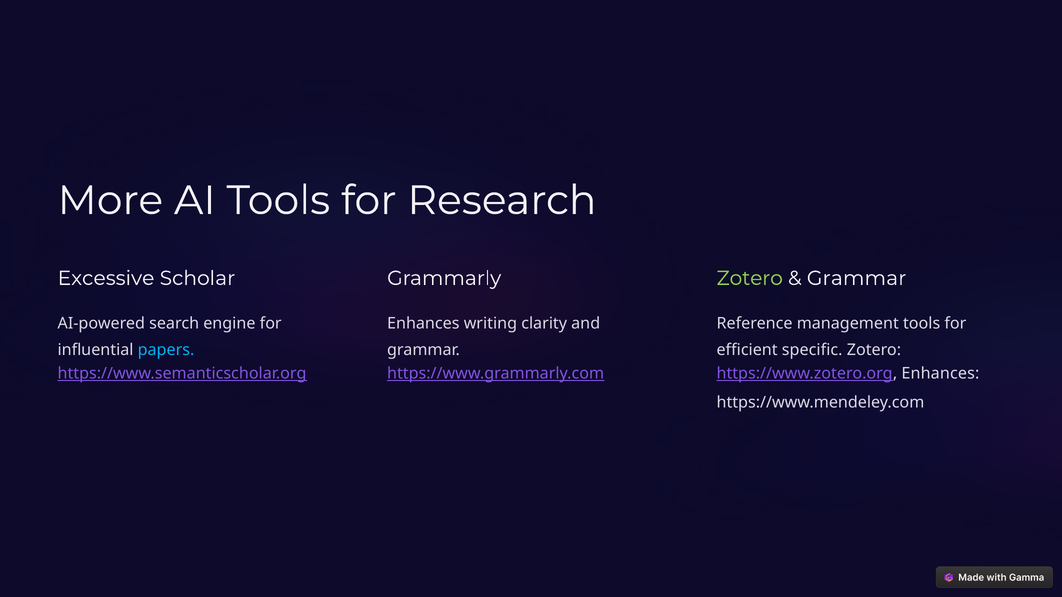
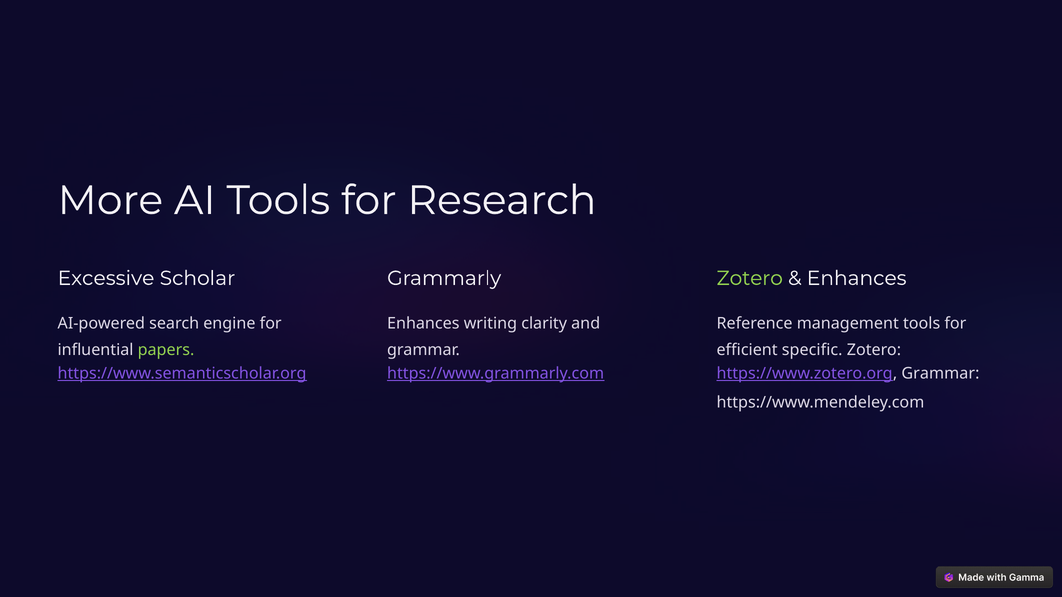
Grammar at (857, 278): Grammar -> Enhances
papers colour: light blue -> light green
https://www.zotero.org Enhances: Enhances -> Grammar
